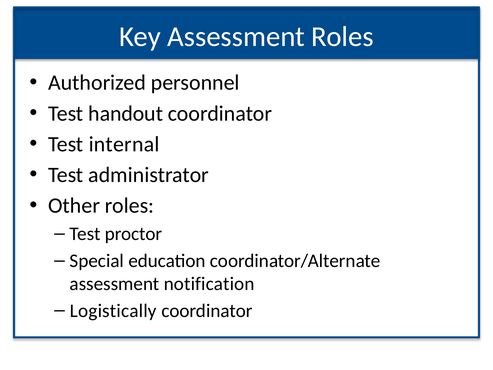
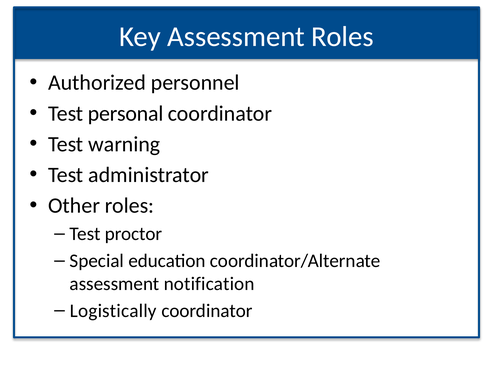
handout: handout -> personal
internal: internal -> warning
